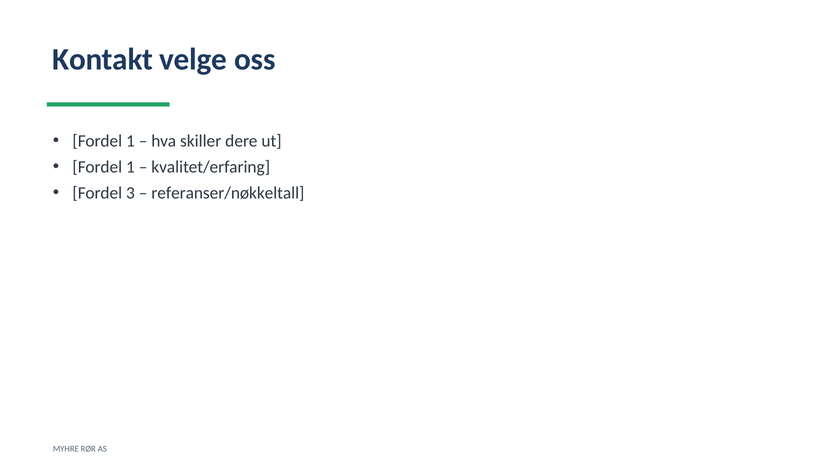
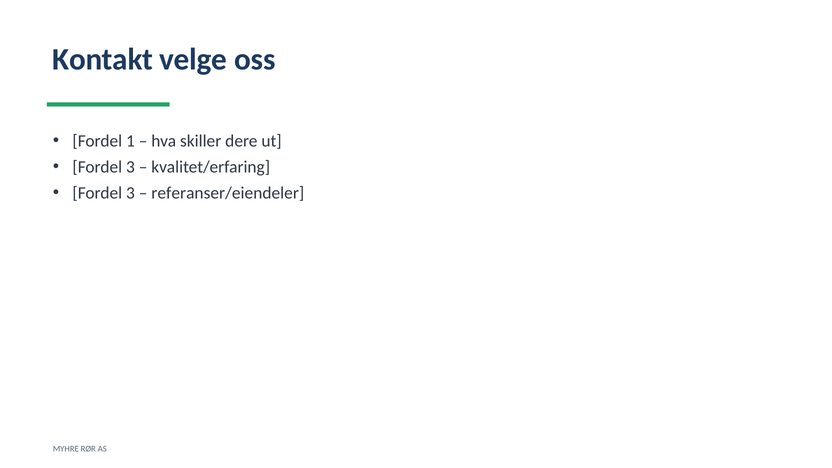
1 at (130, 167): 1 -> 3
referanser/nøkkeltall: referanser/nøkkeltall -> referanser/eiendeler
